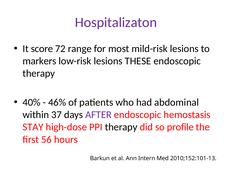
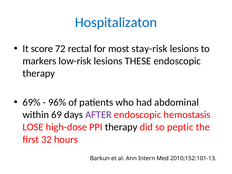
Hospitalizaton colour: purple -> blue
range: range -> rectal
mild-risk: mild-risk -> stay-risk
40%: 40% -> 69%
46%: 46% -> 96%
37: 37 -> 69
STAY: STAY -> LOSE
profile: profile -> peptic
56: 56 -> 32
